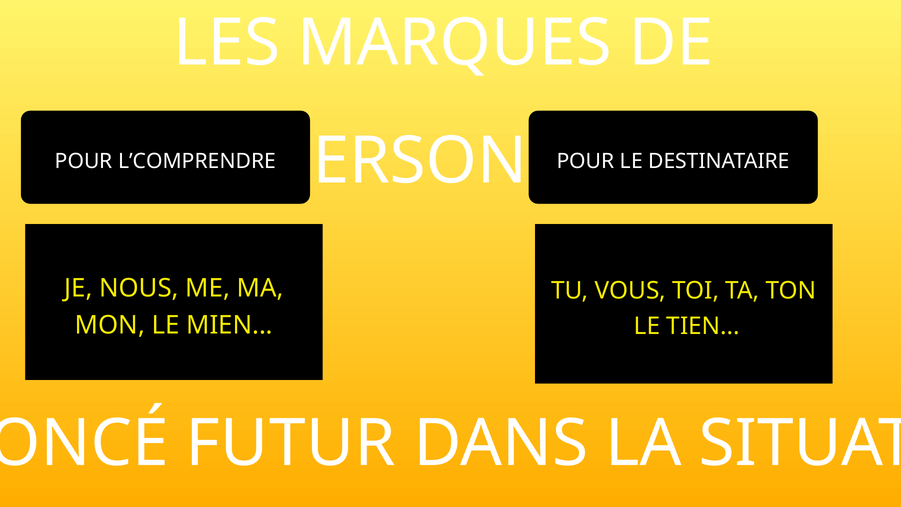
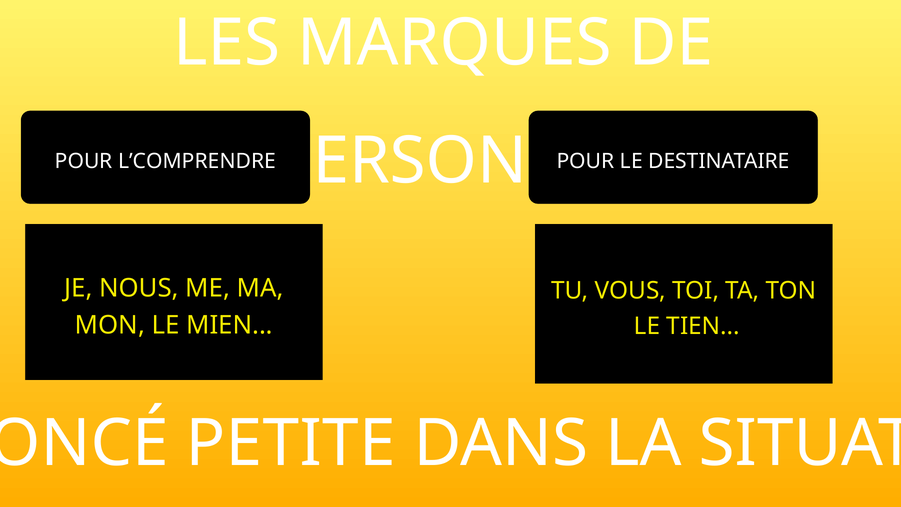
FUTUR: FUTUR -> PETITE
